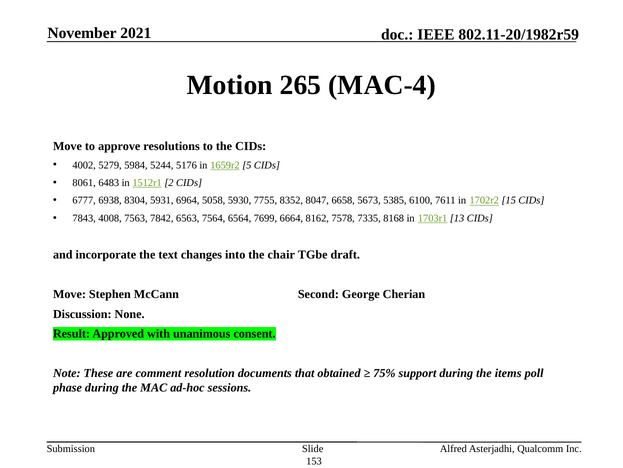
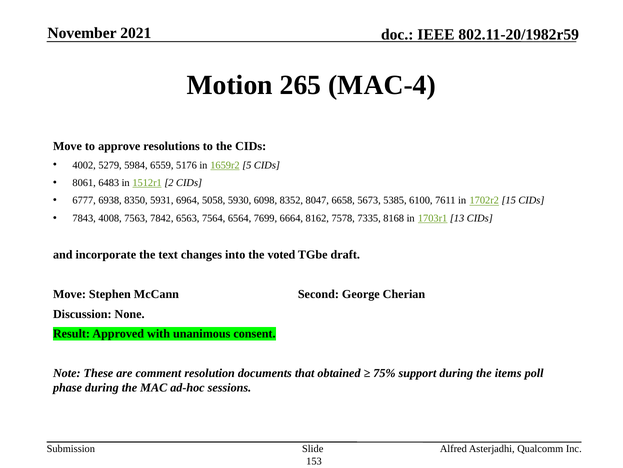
5244: 5244 -> 6559
8304: 8304 -> 8350
7755: 7755 -> 6098
chair: chair -> voted
